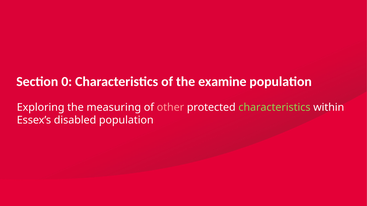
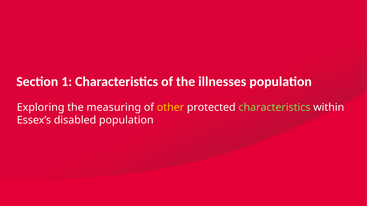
0: 0 -> 1
examine: examine -> illnesses
other colour: pink -> yellow
